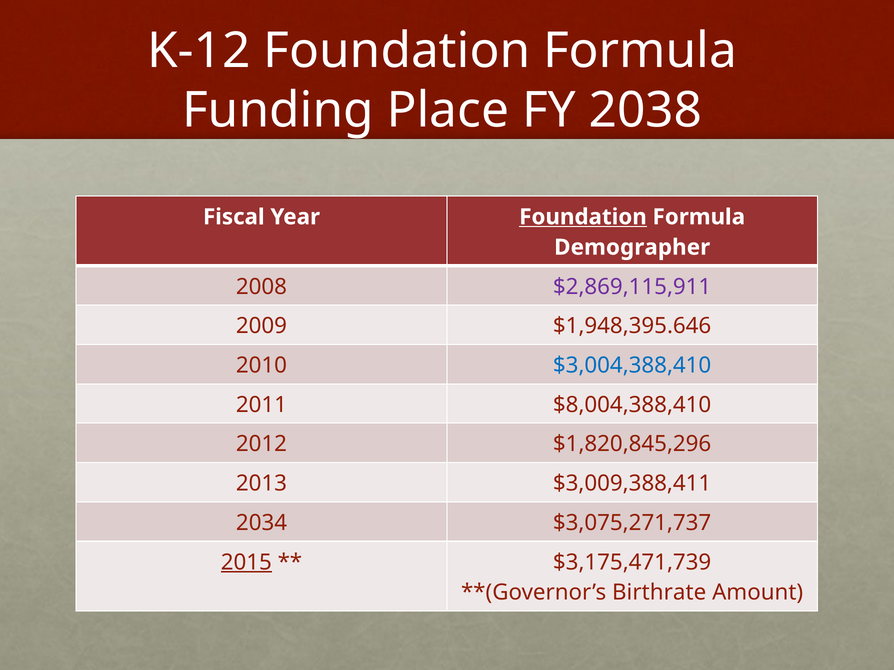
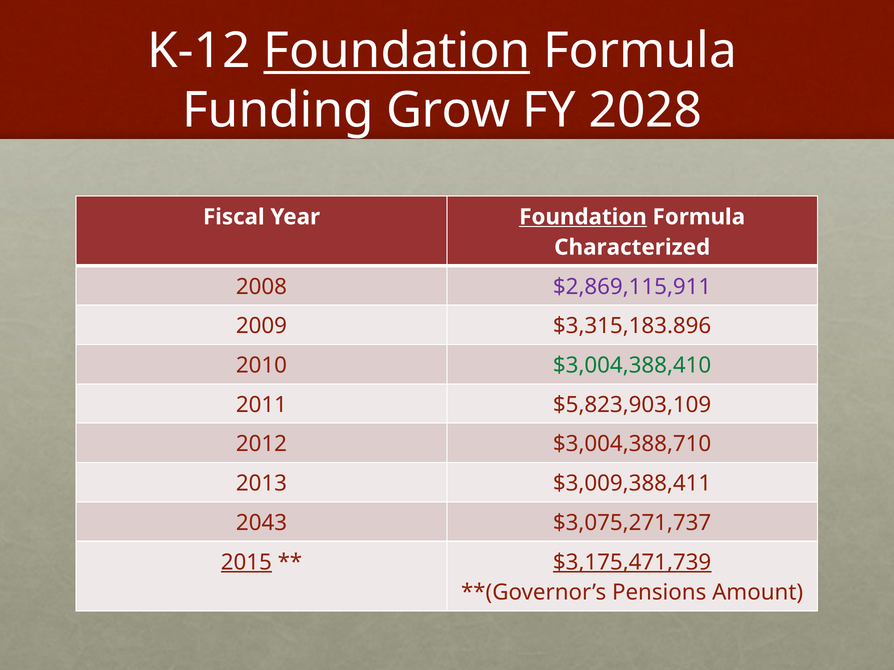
Foundation at (397, 51) underline: none -> present
Place: Place -> Grow
2038: 2038 -> 2028
Demographer: Demographer -> Characterized
$1,948,395.646: $1,948,395.646 -> $3,315,183.896
$3,004,388,410 colour: blue -> green
$8,004,388,410: $8,004,388,410 -> $5,823,903,109
$1,820,845,296: $1,820,845,296 -> $3,004,388,710
2034: 2034 -> 2043
$3,175,471,739 underline: none -> present
Birthrate: Birthrate -> Pensions
